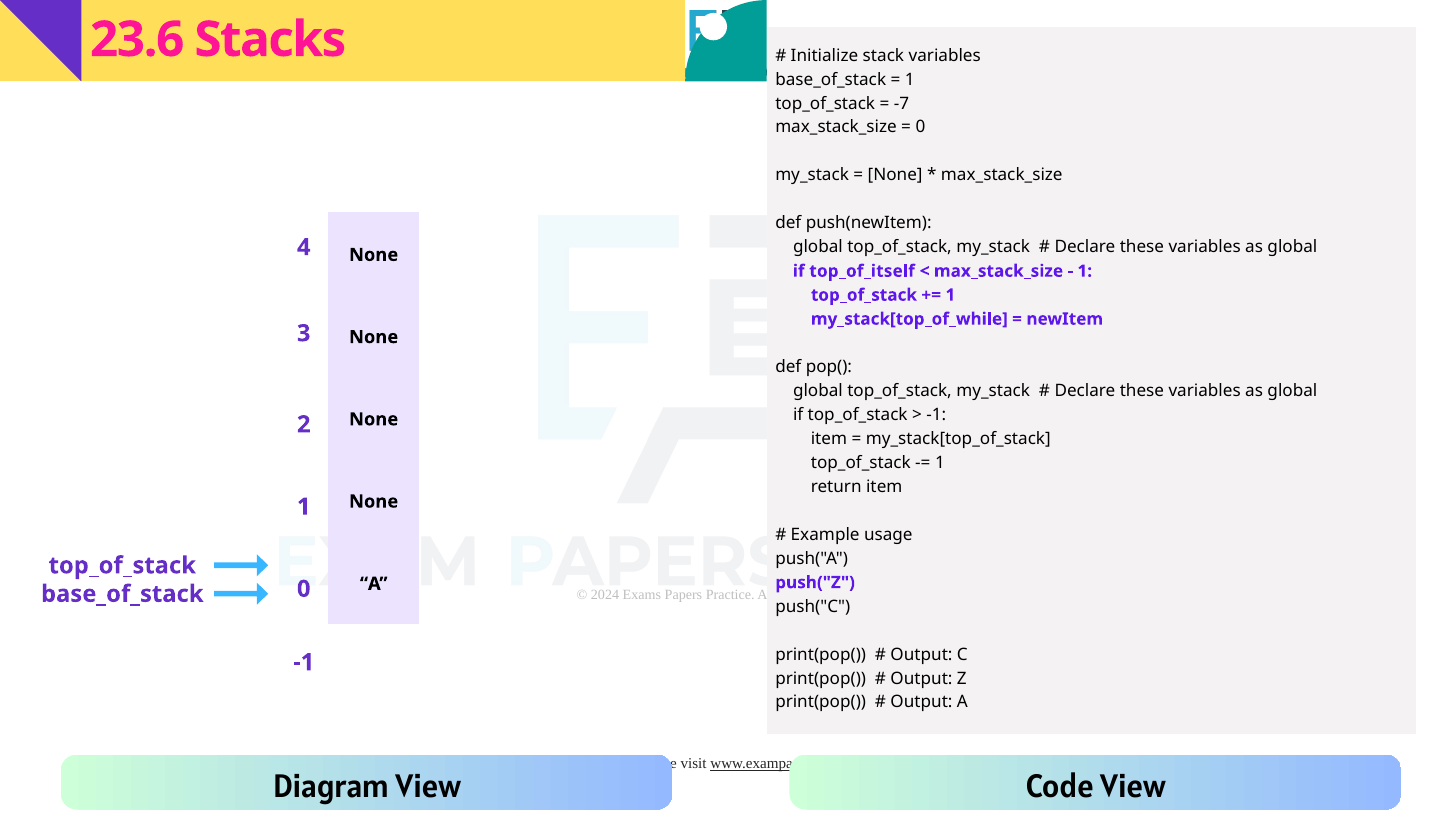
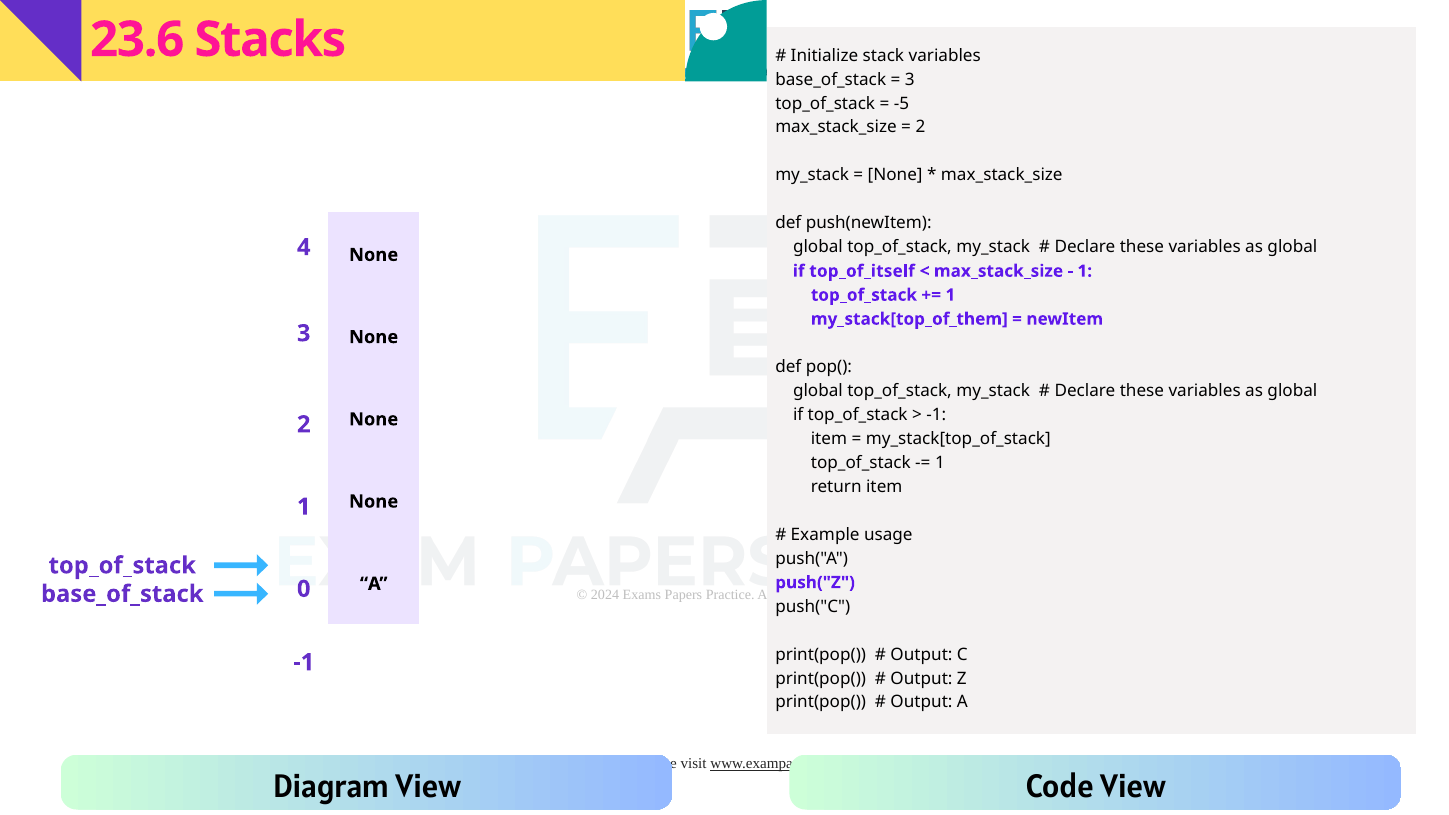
1 at (910, 79): 1 -> 3
-7: -7 -> -5
0 at (920, 127): 0 -> 2
my_stack[top_of_while: my_stack[top_of_while -> my_stack[top_of_them
